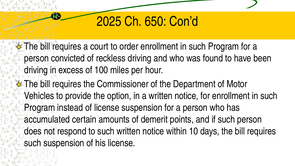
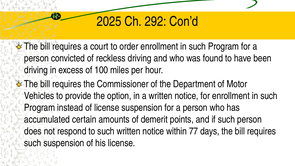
650: 650 -> 292
10: 10 -> 77
